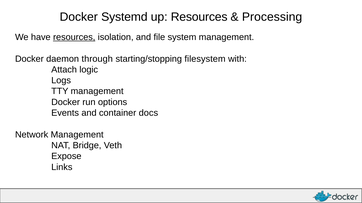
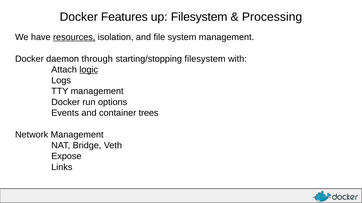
Systemd: Systemd -> Features
up Resources: Resources -> Filesystem
logic underline: none -> present
docs: docs -> trees
